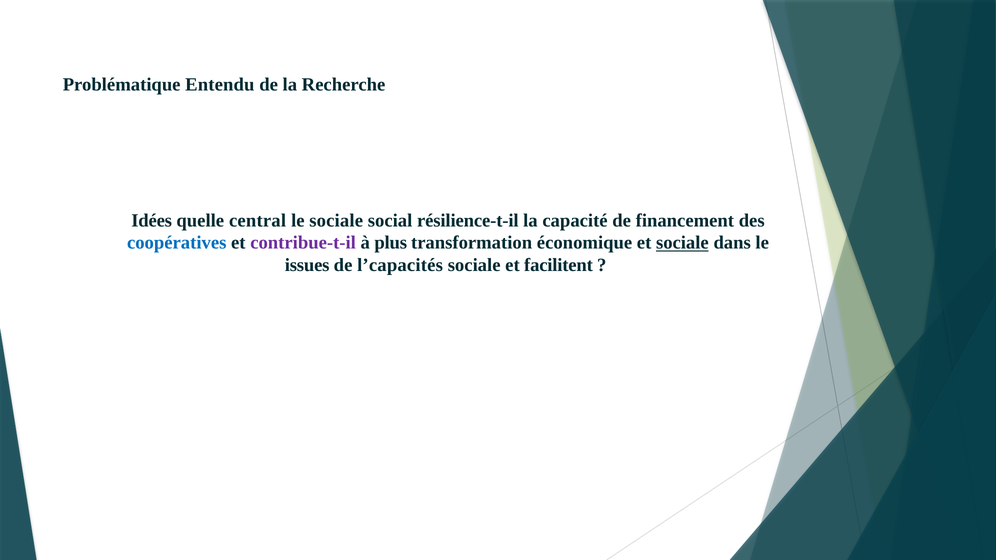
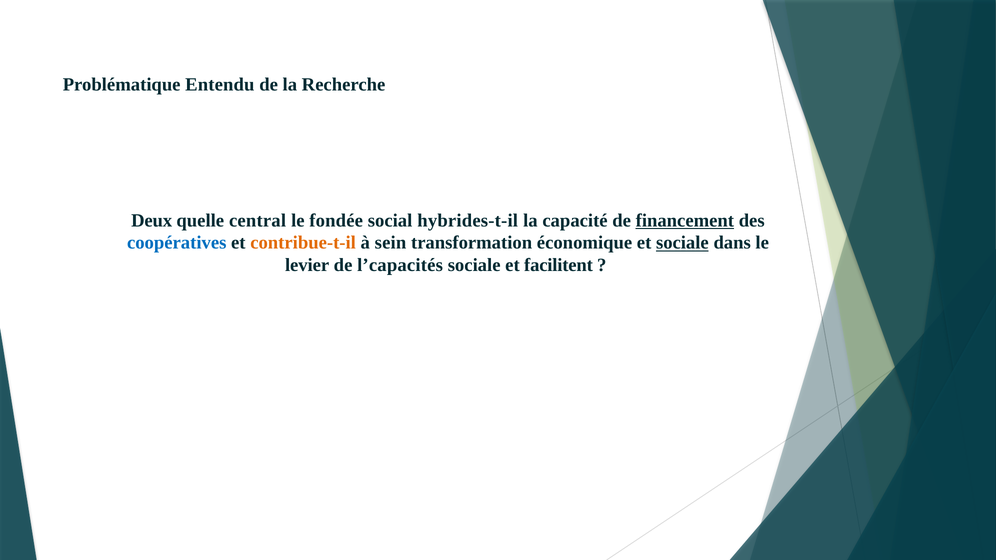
Idées: Idées -> Deux
le sociale: sociale -> fondée
résilience-t-il: résilience-t-il -> hybrides-t-il
financement underline: none -> present
contribue-t-il colour: purple -> orange
plus: plus -> sein
issues: issues -> levier
